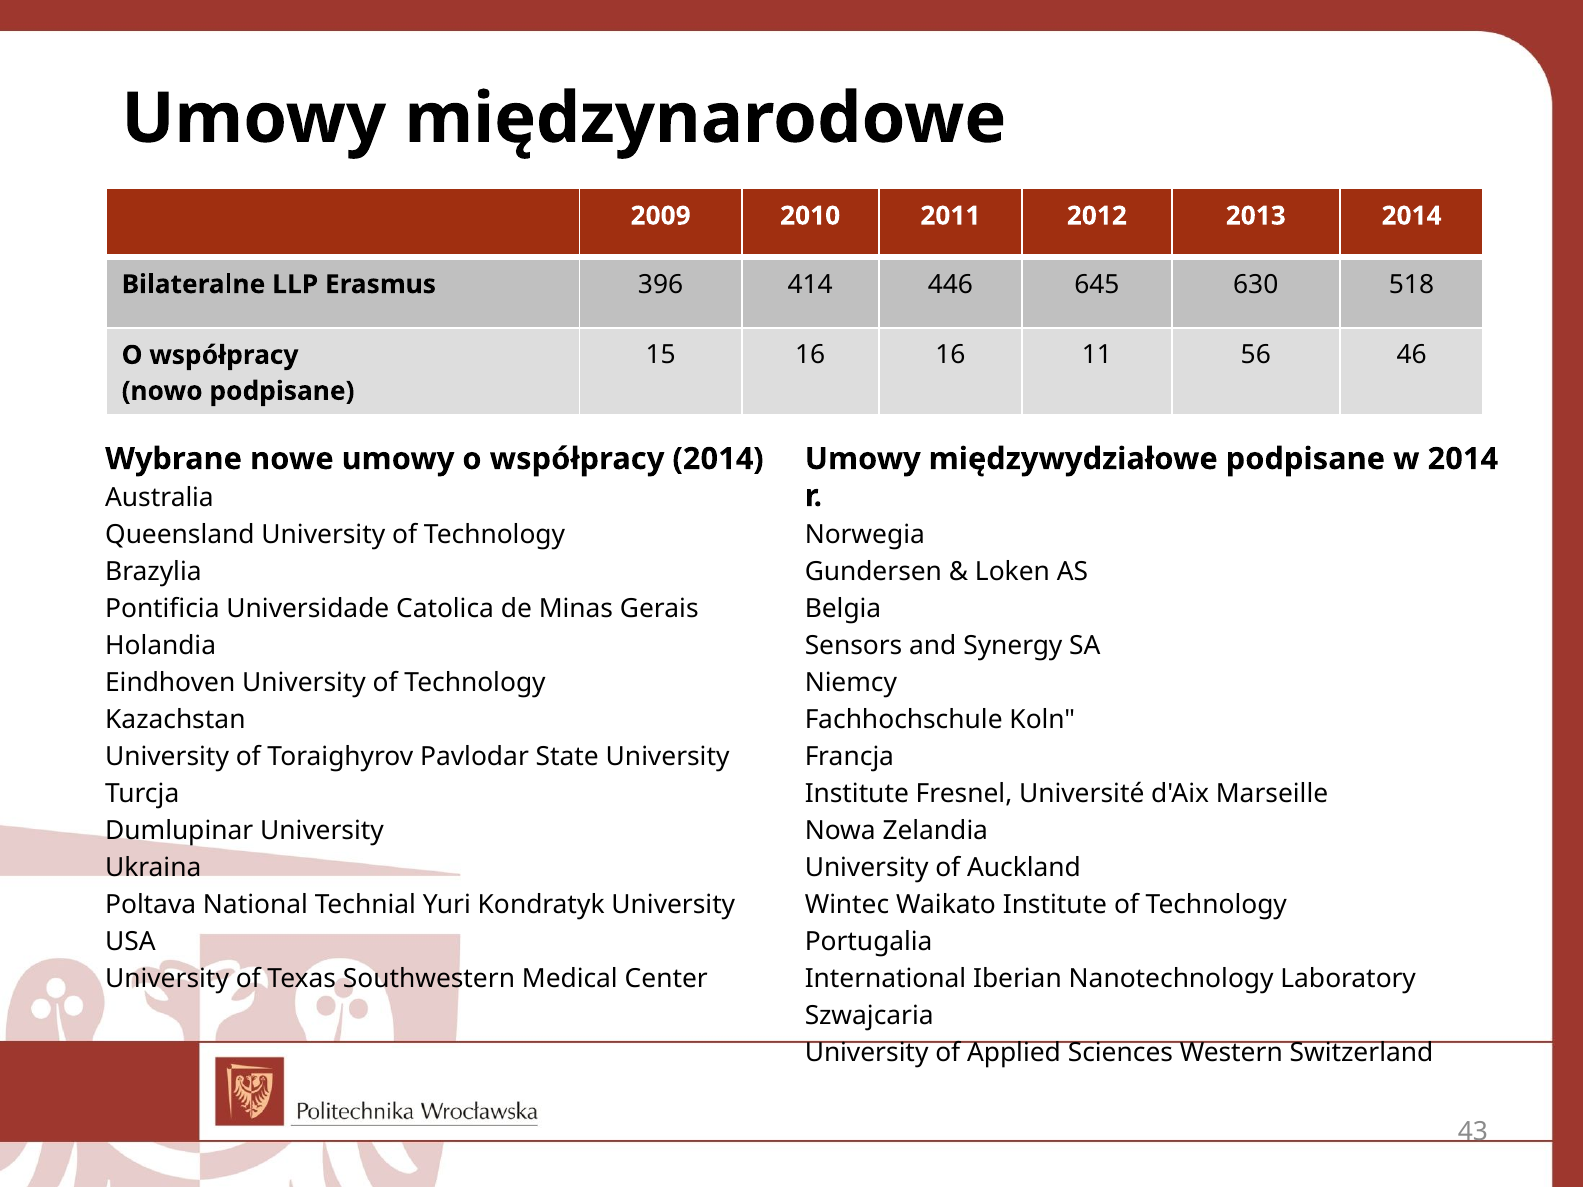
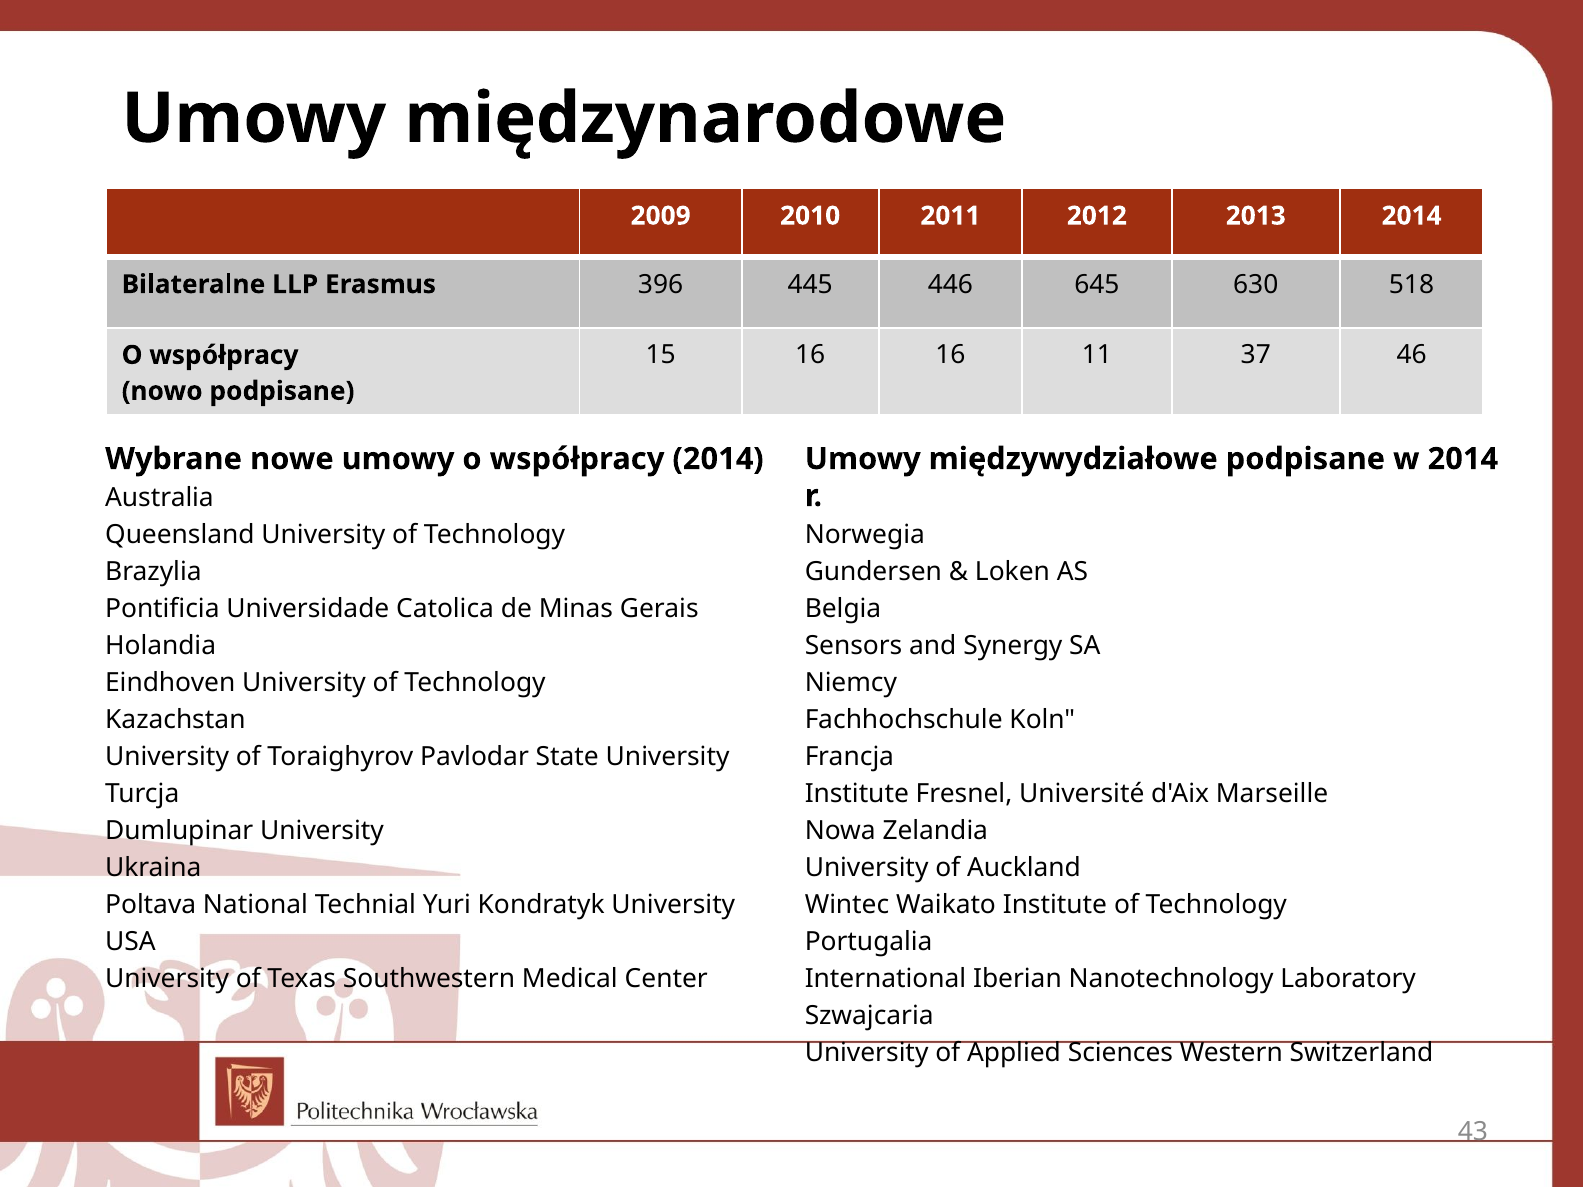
414: 414 -> 445
56: 56 -> 37
